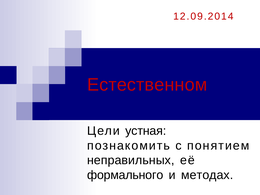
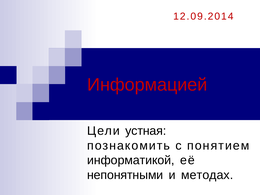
Естественном: Естественном -> Информацией
неправильных: неправильных -> информатикой
формального: формального -> непонятными
